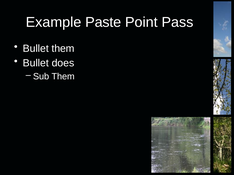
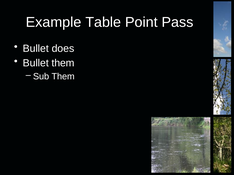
Paste: Paste -> Table
Bullet them: them -> does
Bullet does: does -> them
